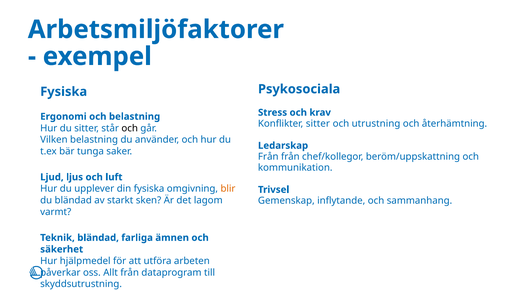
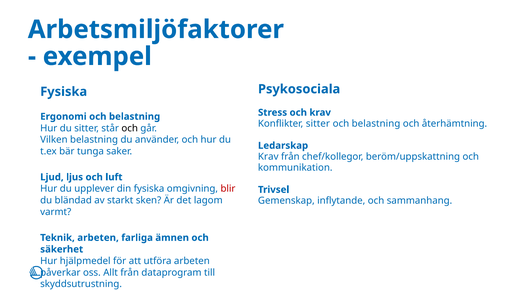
utrustning at (376, 124): utrustning -> belastning
Från at (268, 157): Från -> Krav
blir colour: orange -> red
Teknik bländad: bländad -> arbeten
